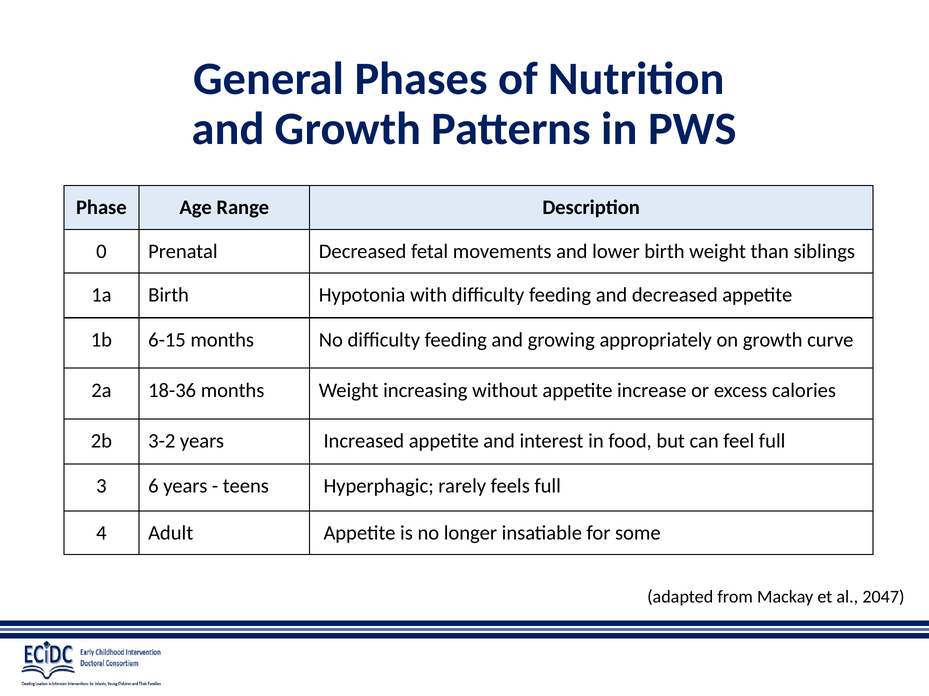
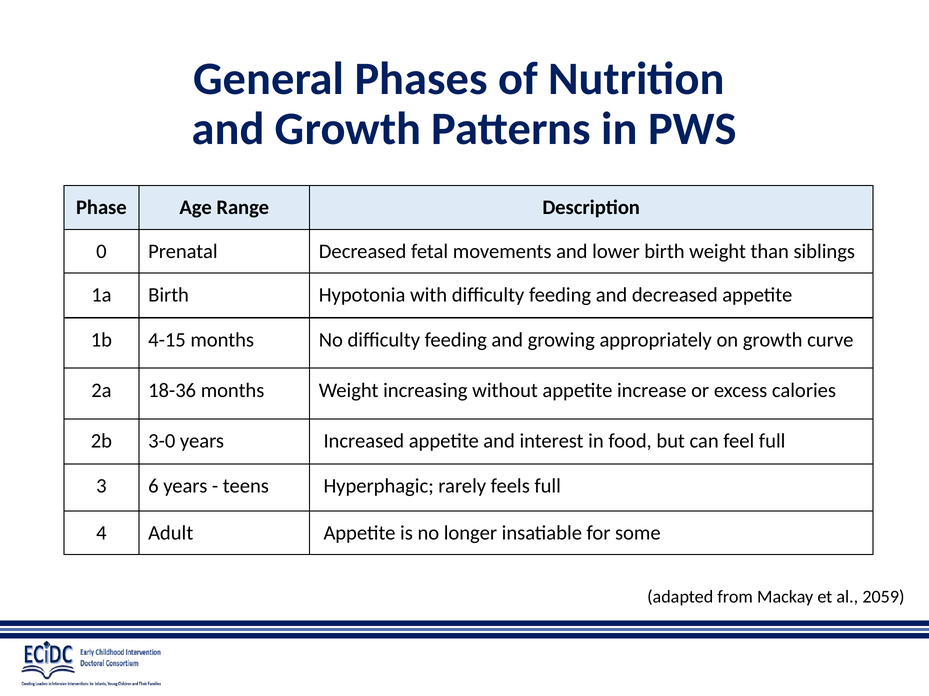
6-15: 6-15 -> 4-15
3-2: 3-2 -> 3-0
2047: 2047 -> 2059
